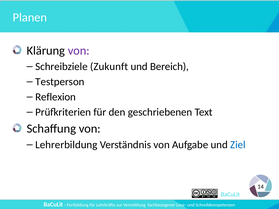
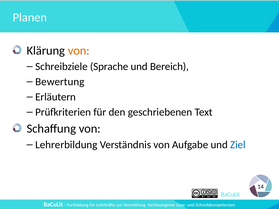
von at (79, 51) colour: purple -> orange
Zukunft: Zukunft -> Sprache
Testperson: Testperson -> Bewertung
Reflexion: Reflexion -> Erläutern
